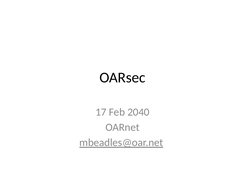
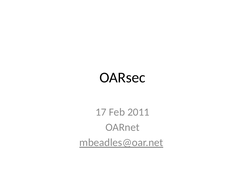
2040: 2040 -> 2011
